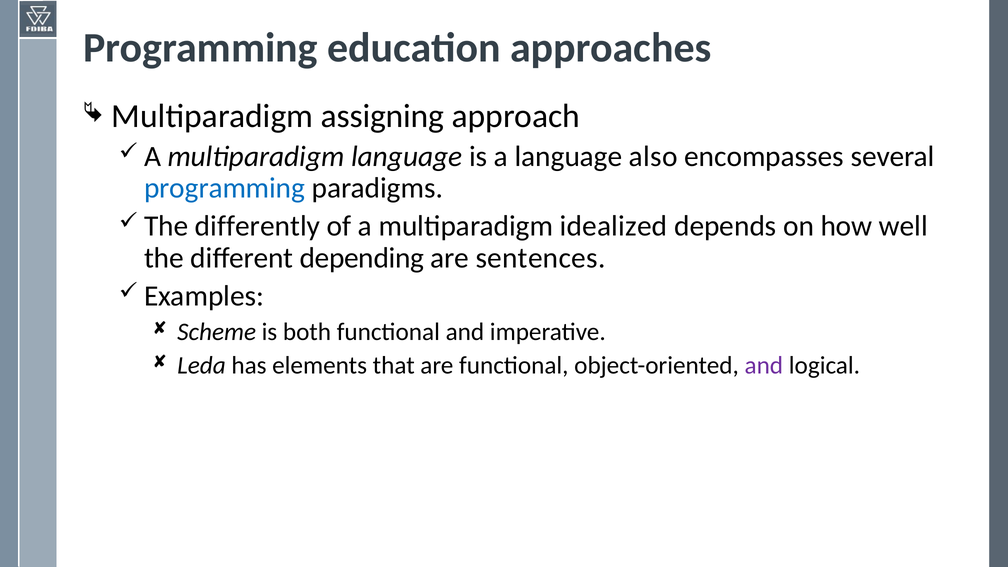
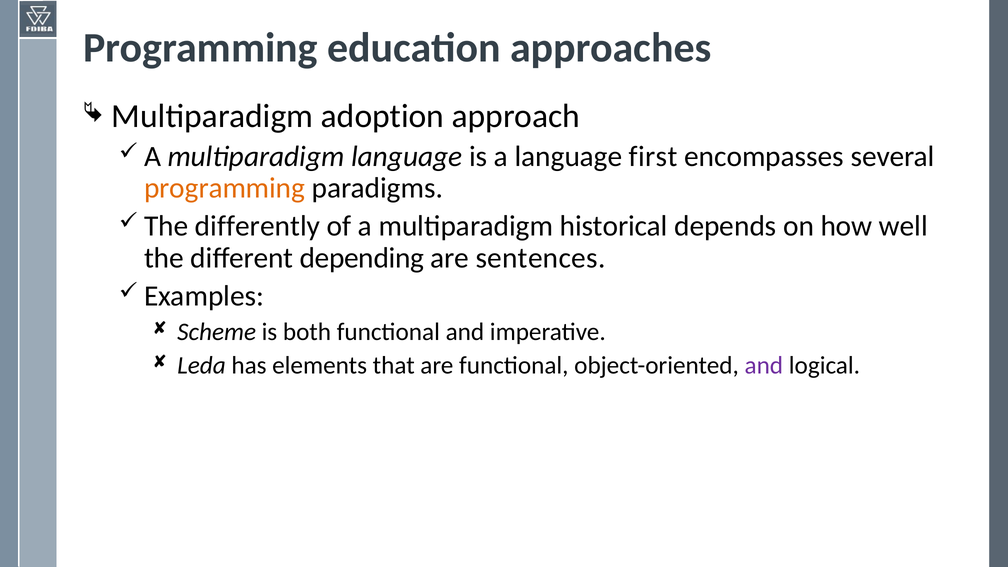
assigning: assigning -> adoption
also: also -> first
programming at (225, 188) colour: blue -> orange
idealized: idealized -> historical
